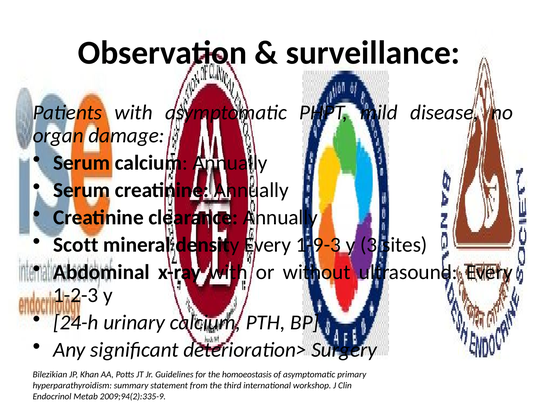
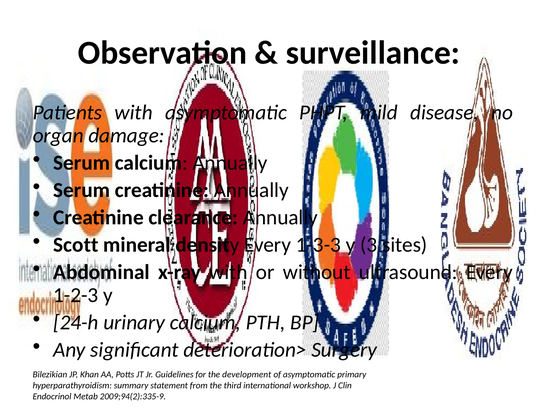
1-9-3: 1-9-3 -> 1-3-3
homoeostasis: homoeostasis -> development
